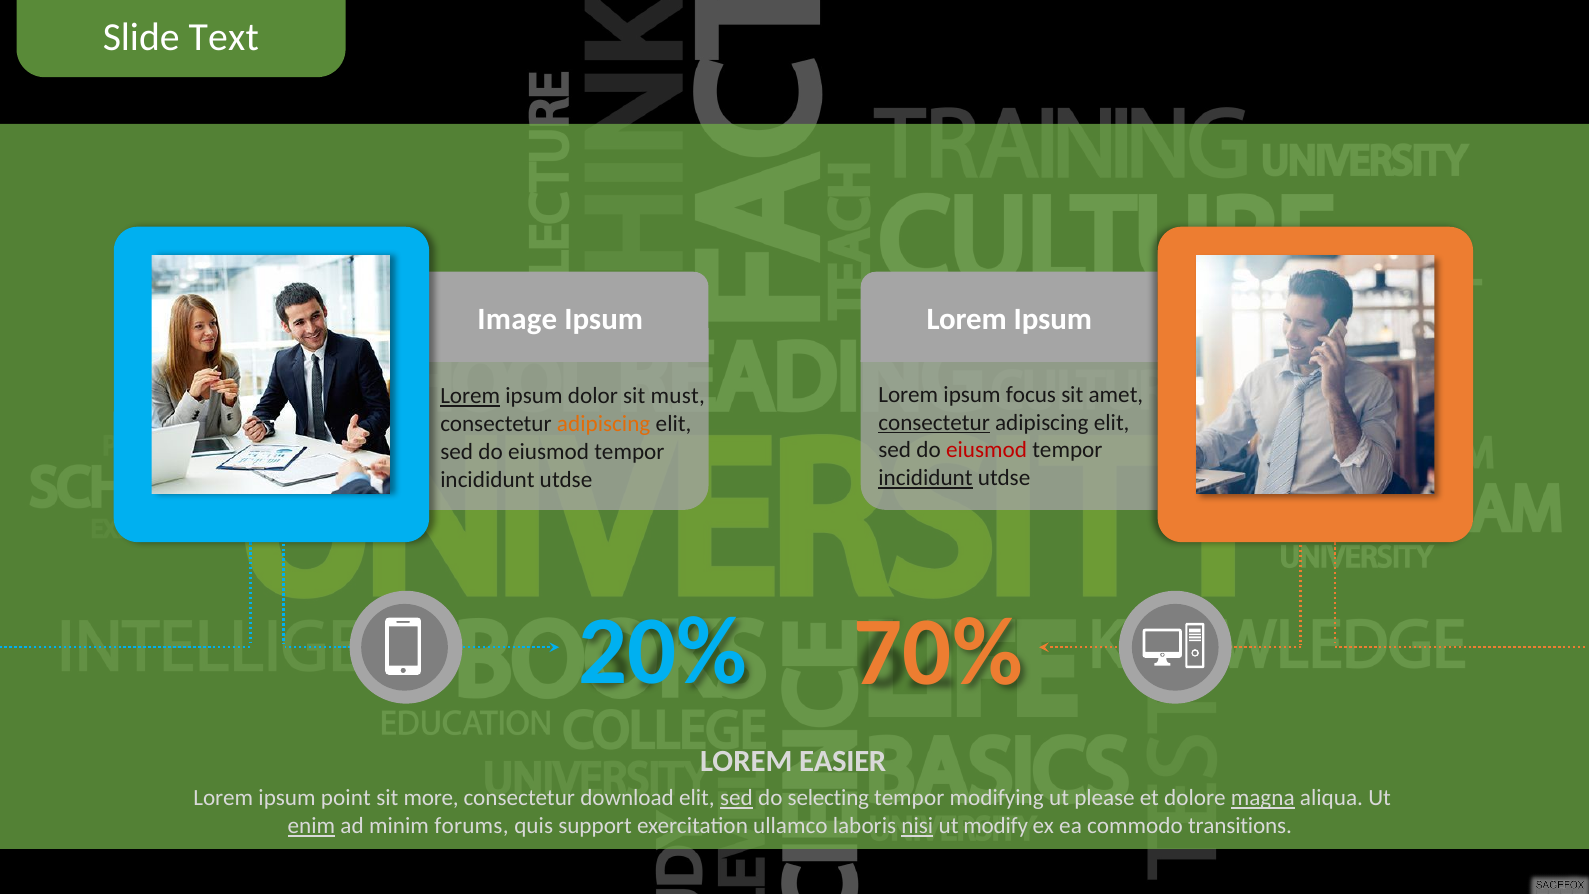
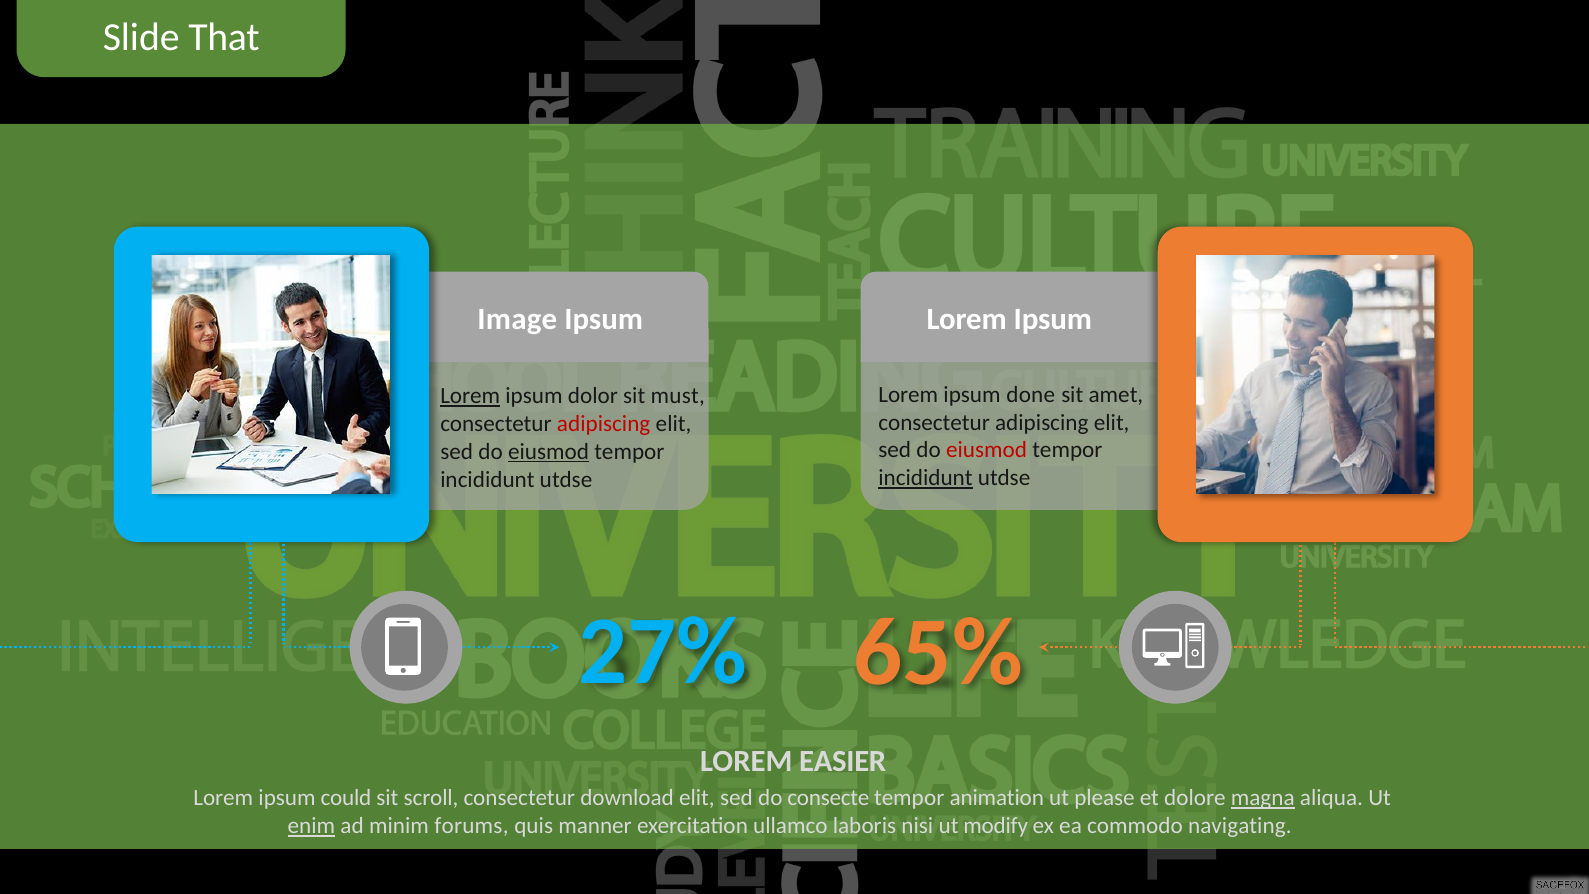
Text: Text -> That
focus: focus -> done
consectetur at (934, 422) underline: present -> none
adipiscing at (604, 424) colour: orange -> red
eiusmod at (549, 451) underline: none -> present
20%: 20% -> 27%
70%: 70% -> 65%
point: point -> could
more: more -> scroll
sed at (736, 798) underline: present -> none
selecting: selecting -> consecte
modifying: modifying -> animation
support: support -> manner
nisi underline: present -> none
transitions: transitions -> navigating
